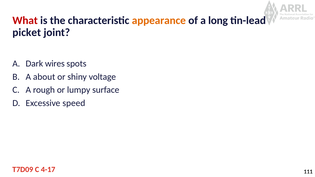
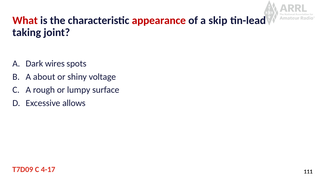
appearance colour: orange -> red
long: long -> skip
picket: picket -> taking
speed: speed -> allows
